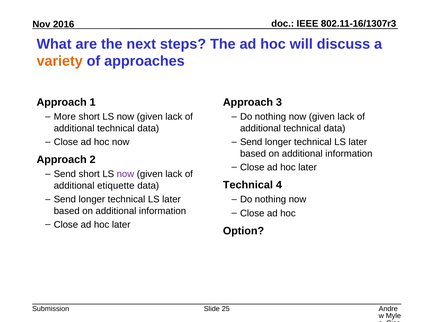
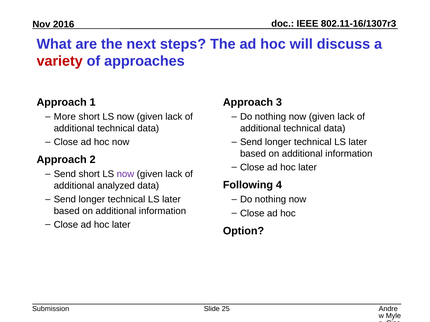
variety colour: orange -> red
Technical at (248, 185): Technical -> Following
etiquette: etiquette -> analyzed
